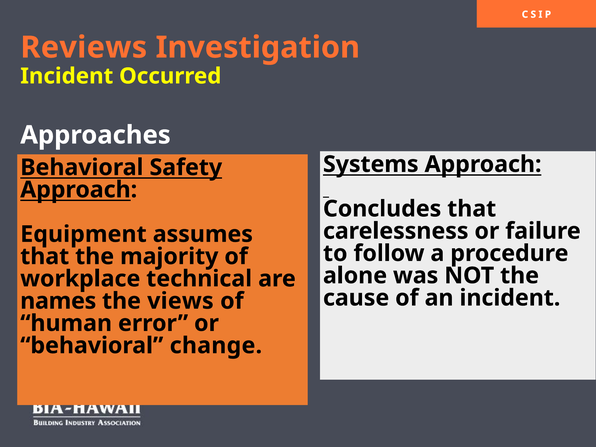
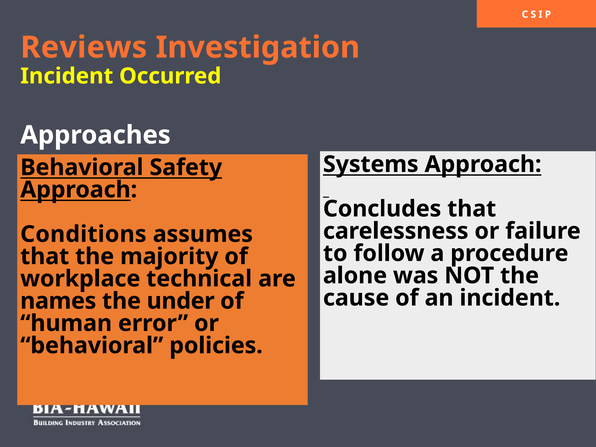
Equipment: Equipment -> Conditions
views: views -> under
change: change -> policies
